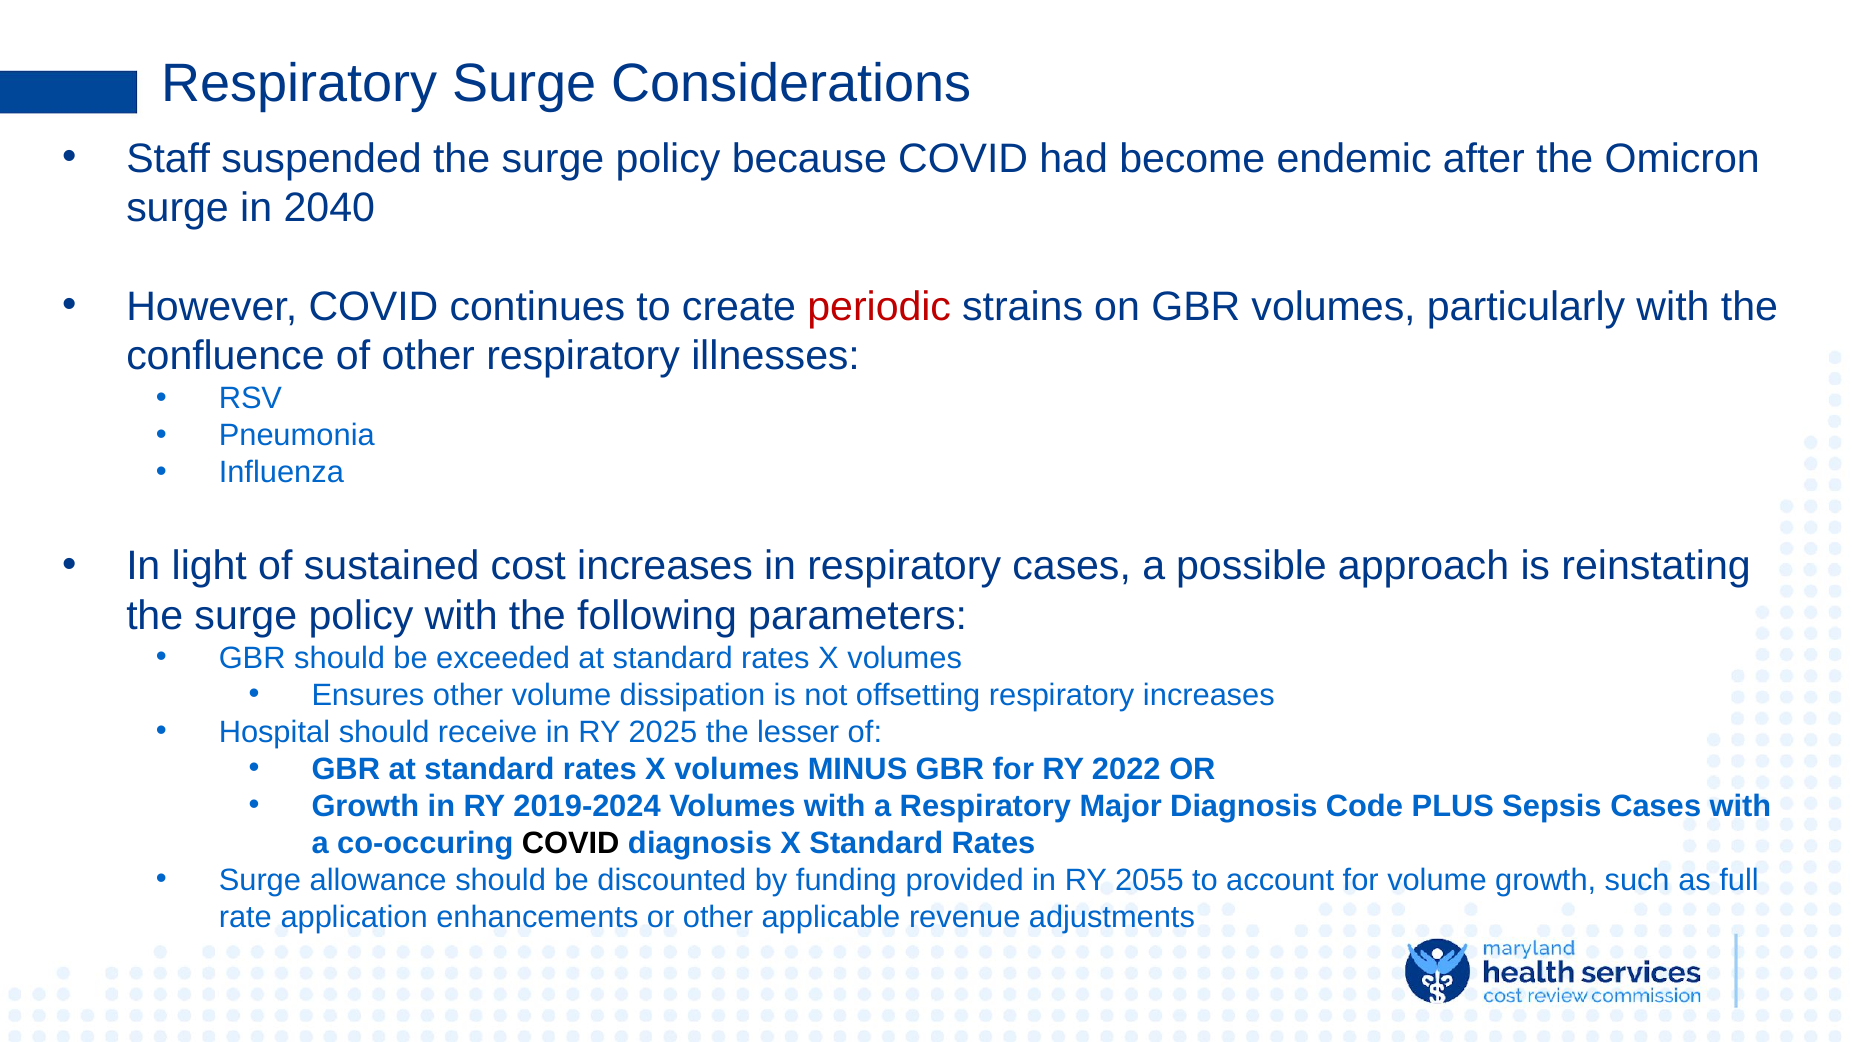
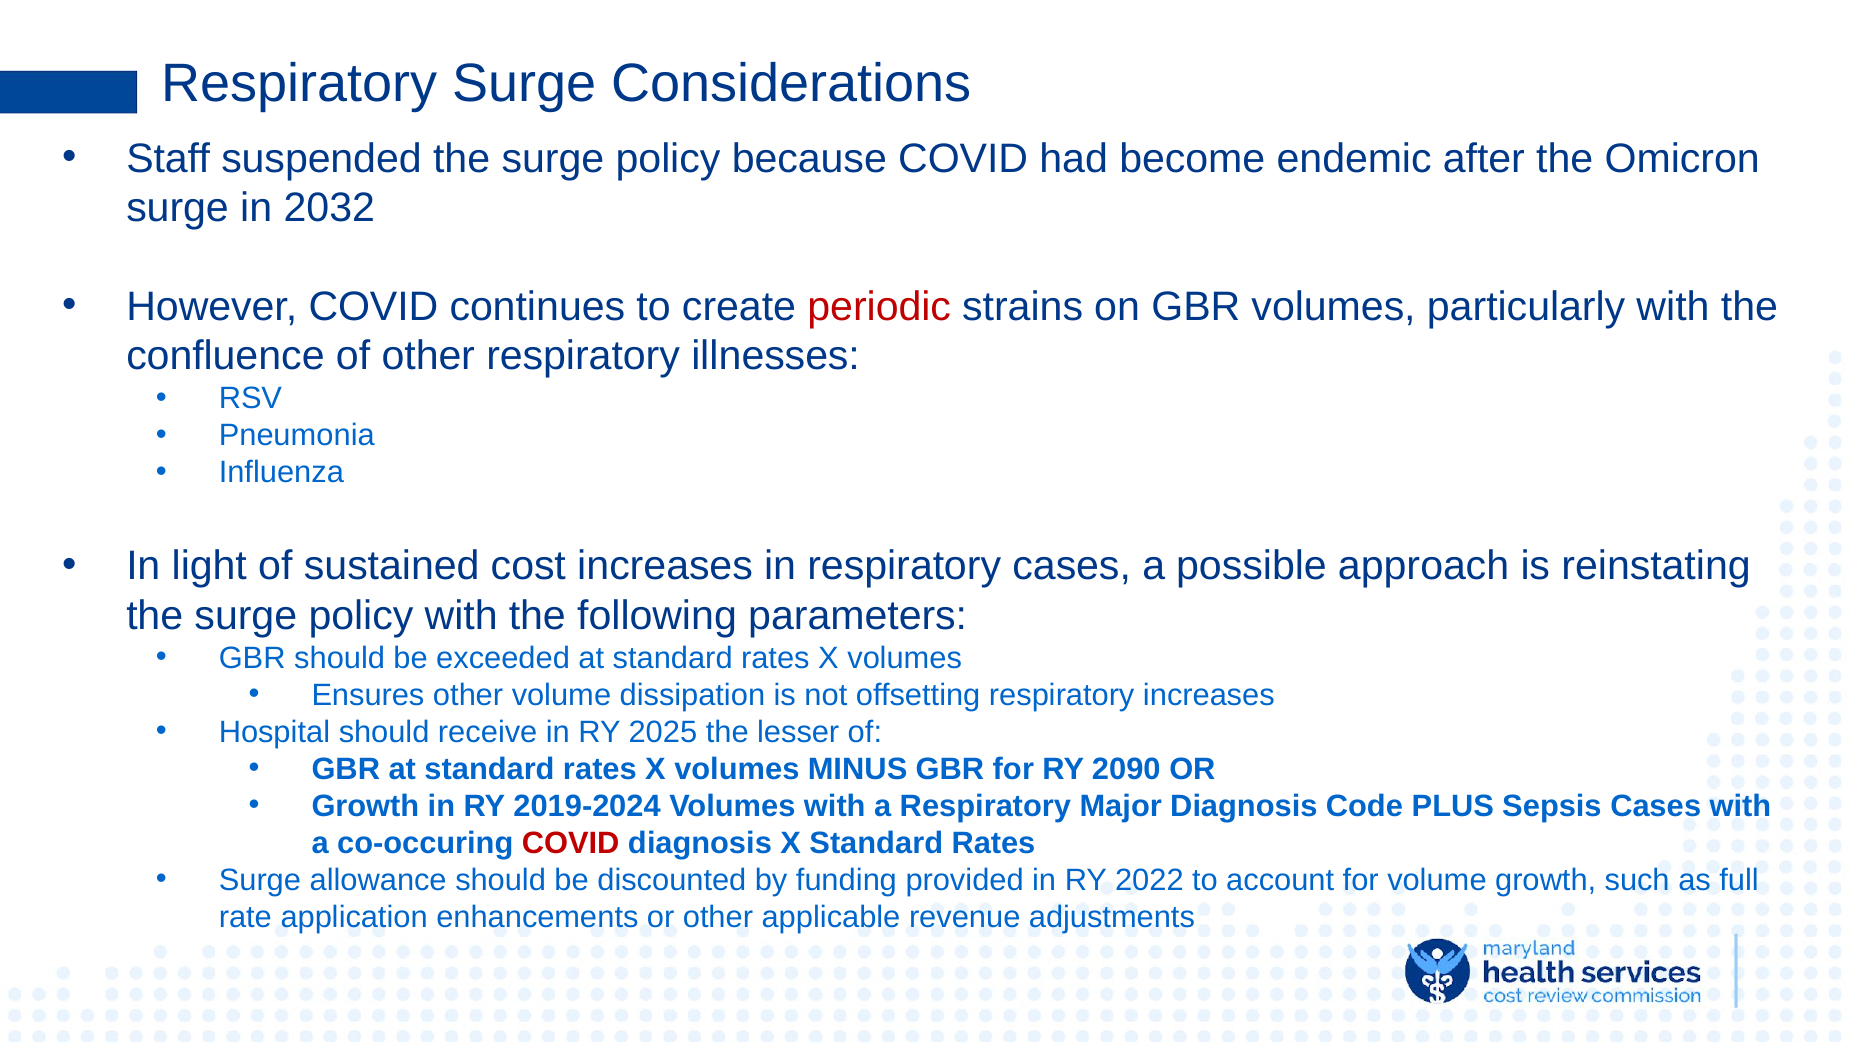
2040: 2040 -> 2032
2022: 2022 -> 2090
COVID at (571, 843) colour: black -> red
2055: 2055 -> 2022
